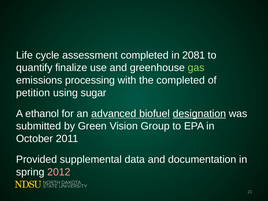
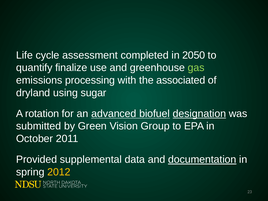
2081: 2081 -> 2050
the completed: completed -> associated
petition: petition -> dryland
ethanol: ethanol -> rotation
documentation underline: none -> present
2012 colour: pink -> yellow
